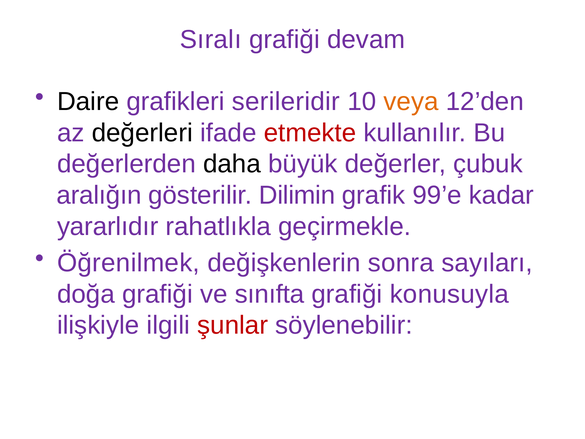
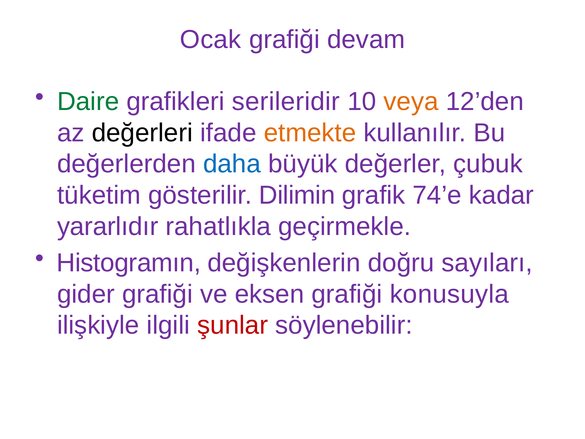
Sıralı: Sıralı -> Ocak
Daire colour: black -> green
etmekte colour: red -> orange
daha colour: black -> blue
aralığın: aralığın -> tüketim
99’e: 99’e -> 74’e
Öğrenilmek: Öğrenilmek -> Histogramın
sonra: sonra -> doğru
doğa: doğa -> gider
sınıfta: sınıfta -> eksen
